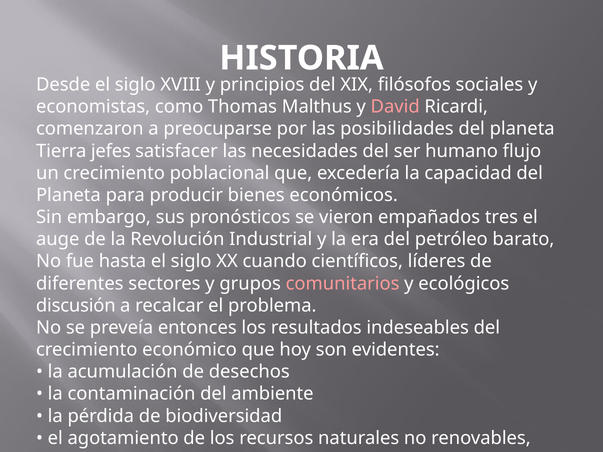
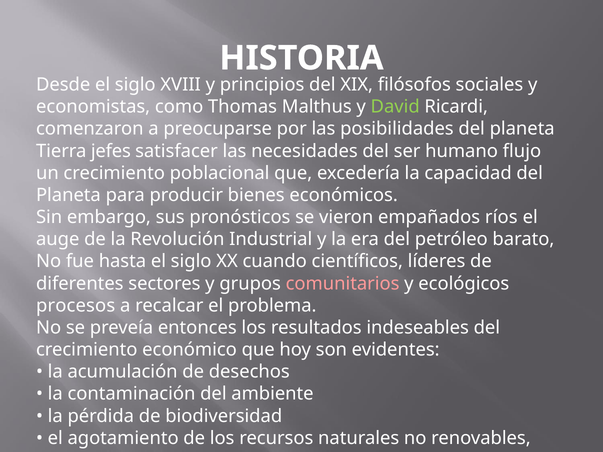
David colour: pink -> light green
tres: tres -> ríos
discusión: discusión -> procesos
